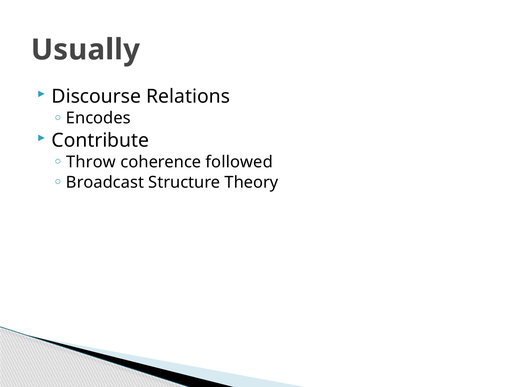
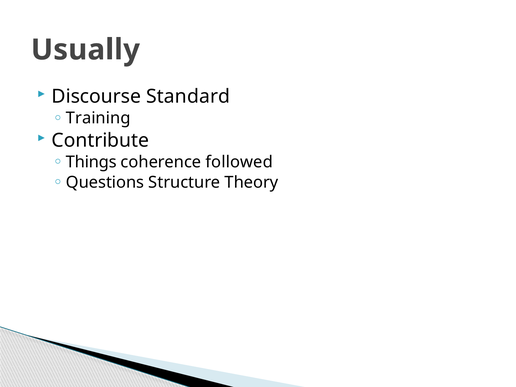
Relations: Relations -> Standard
Encodes: Encodes -> Training
Throw: Throw -> Things
Broadcast: Broadcast -> Questions
